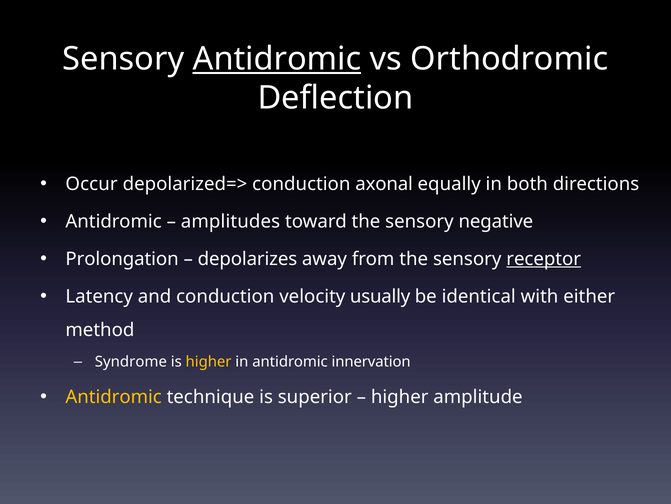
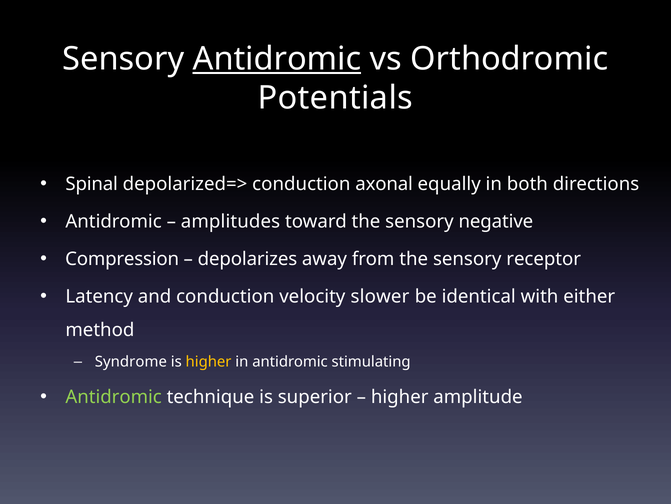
Deflection: Deflection -> Potentials
Occur: Occur -> Spinal
Prolongation: Prolongation -> Compression
receptor underline: present -> none
usually: usually -> slower
innervation: innervation -> stimulating
Antidromic at (114, 397) colour: yellow -> light green
